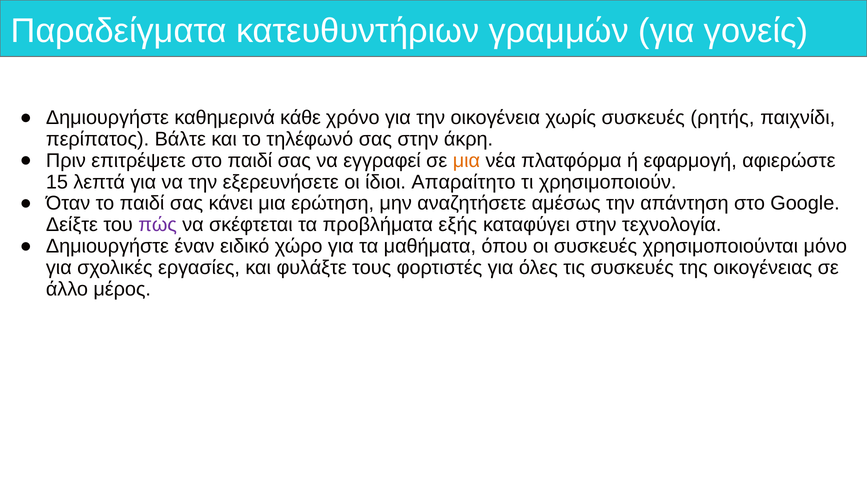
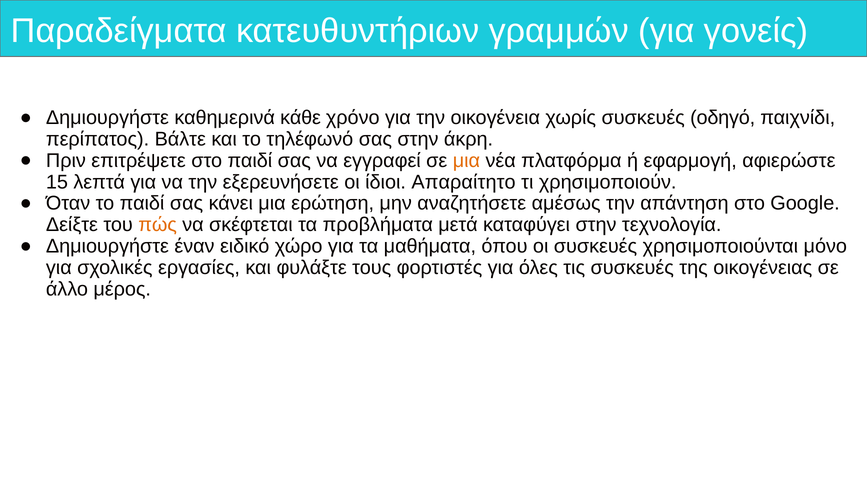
ρητής: ρητής -> οδηγό
πώς colour: purple -> orange
εξής: εξής -> μετά
